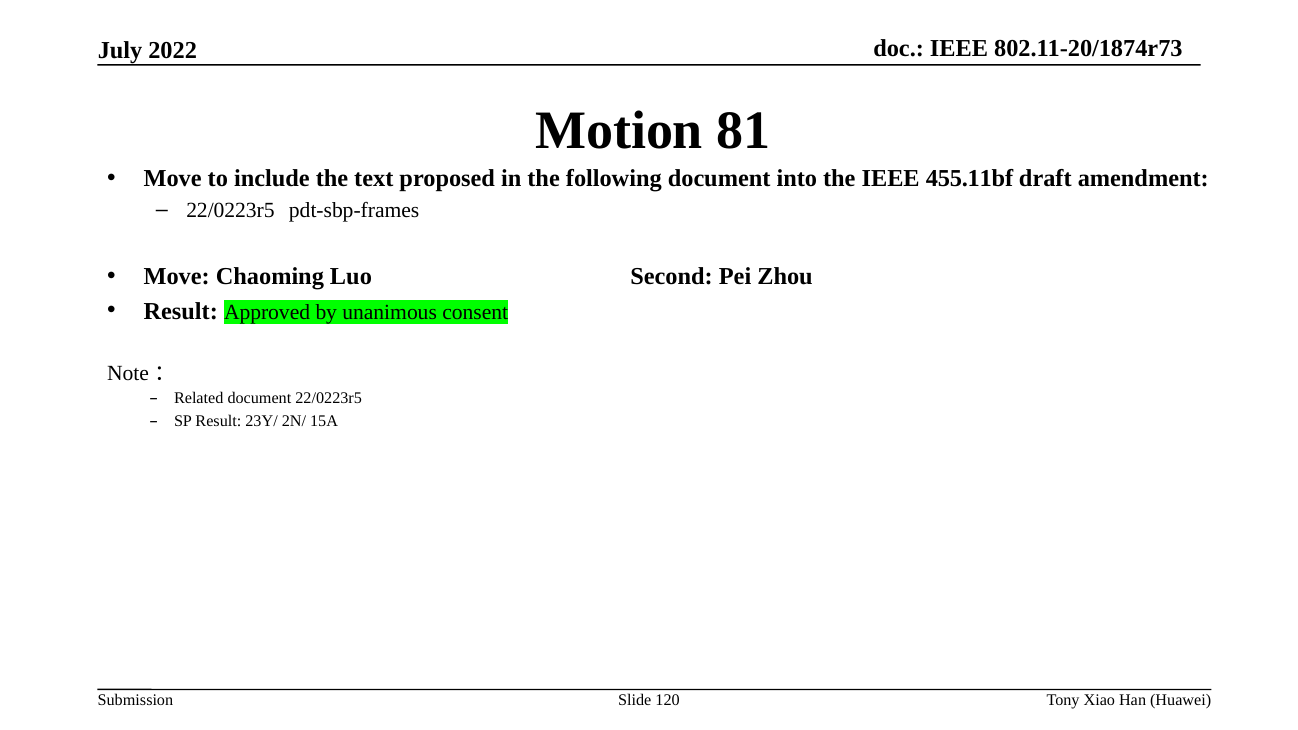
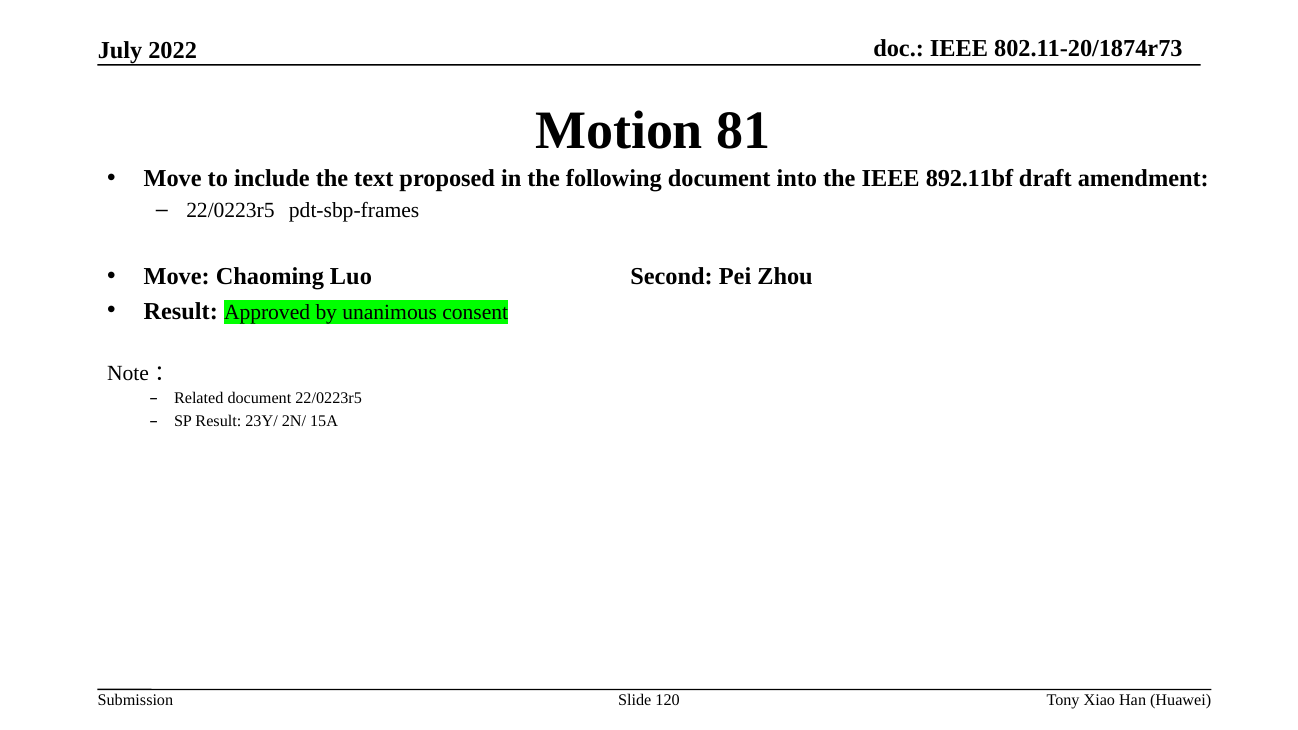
455.11bf: 455.11bf -> 892.11bf
